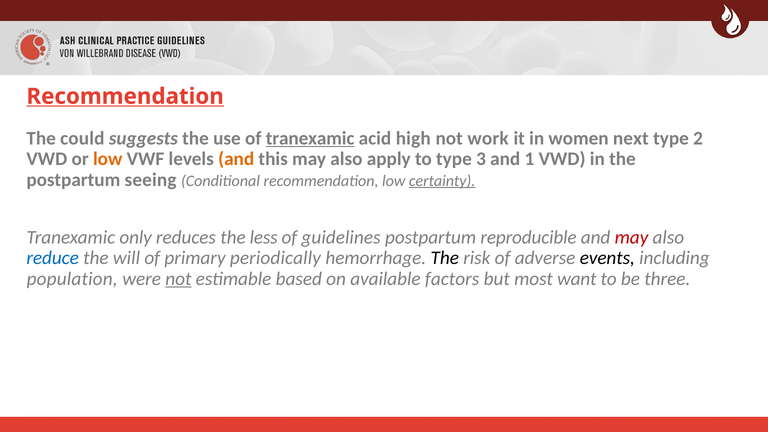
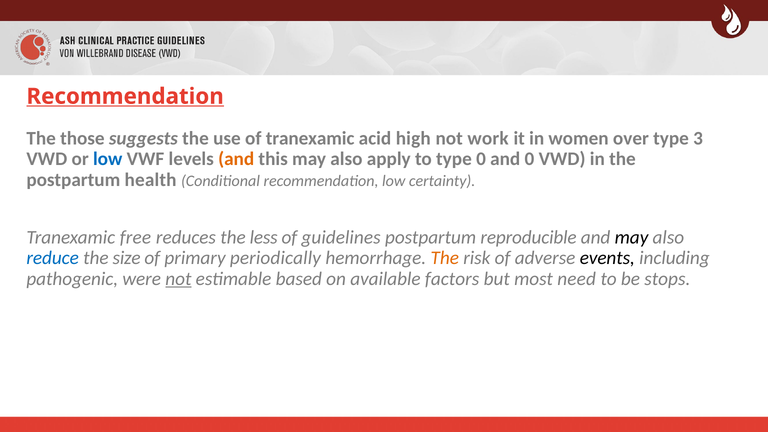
could: could -> those
tranexamic at (310, 138) underline: present -> none
next: next -> over
2: 2 -> 3
low at (108, 159) colour: orange -> blue
type 3: 3 -> 0
and 1: 1 -> 0
seeing: seeing -> health
certainty underline: present -> none
only: only -> free
may at (631, 237) colour: red -> black
will: will -> size
The at (445, 258) colour: black -> orange
population: population -> pathogenic
want: want -> need
three: three -> stops
